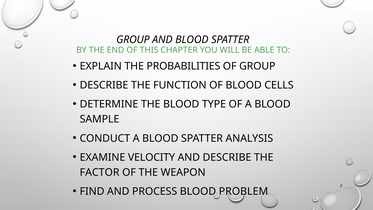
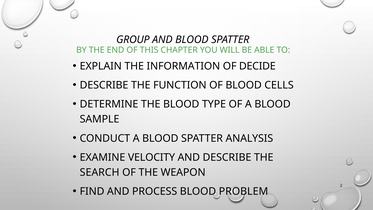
PROBABILITIES: PROBABILITIES -> INFORMATION
OF GROUP: GROUP -> DECIDE
FACTOR: FACTOR -> SEARCH
